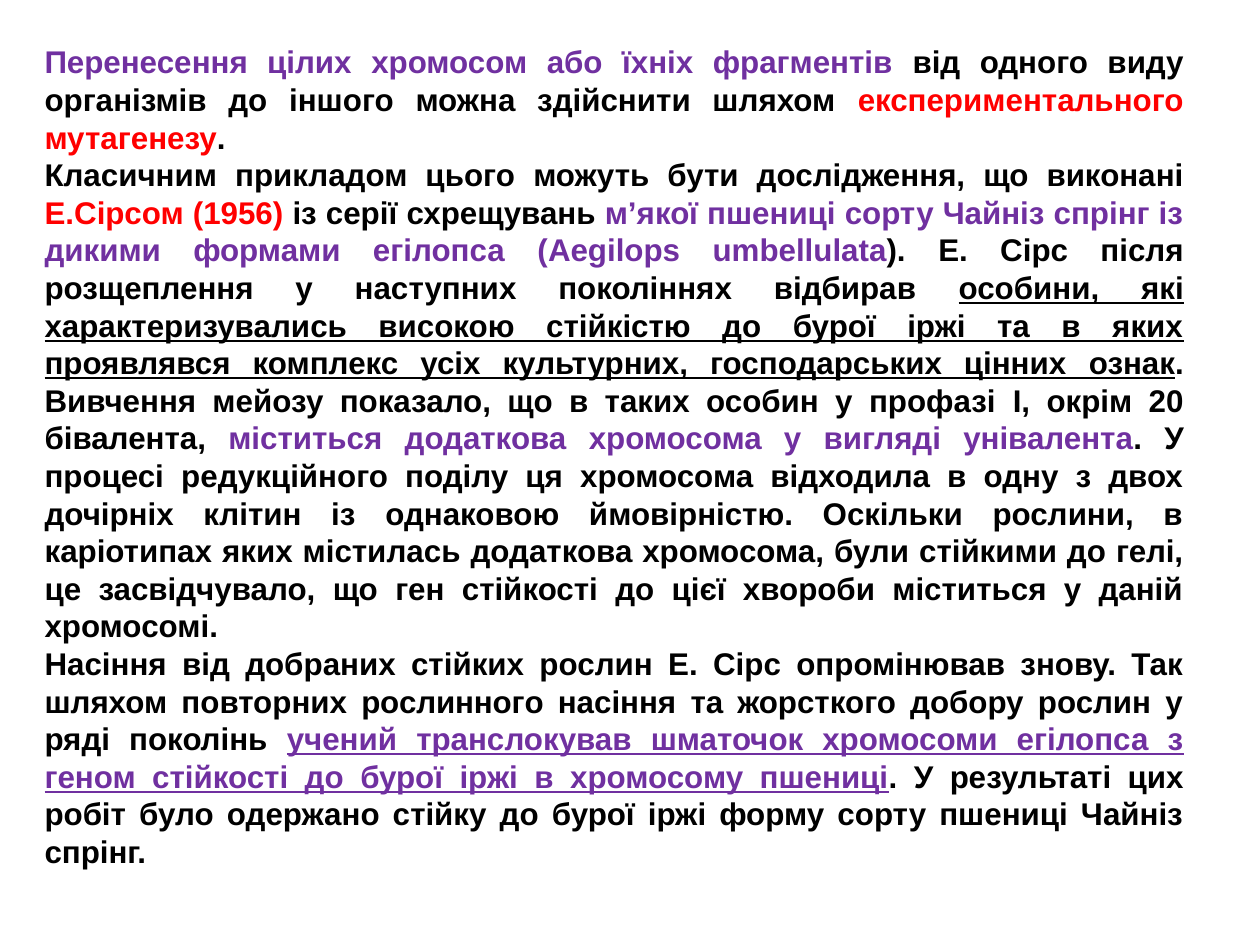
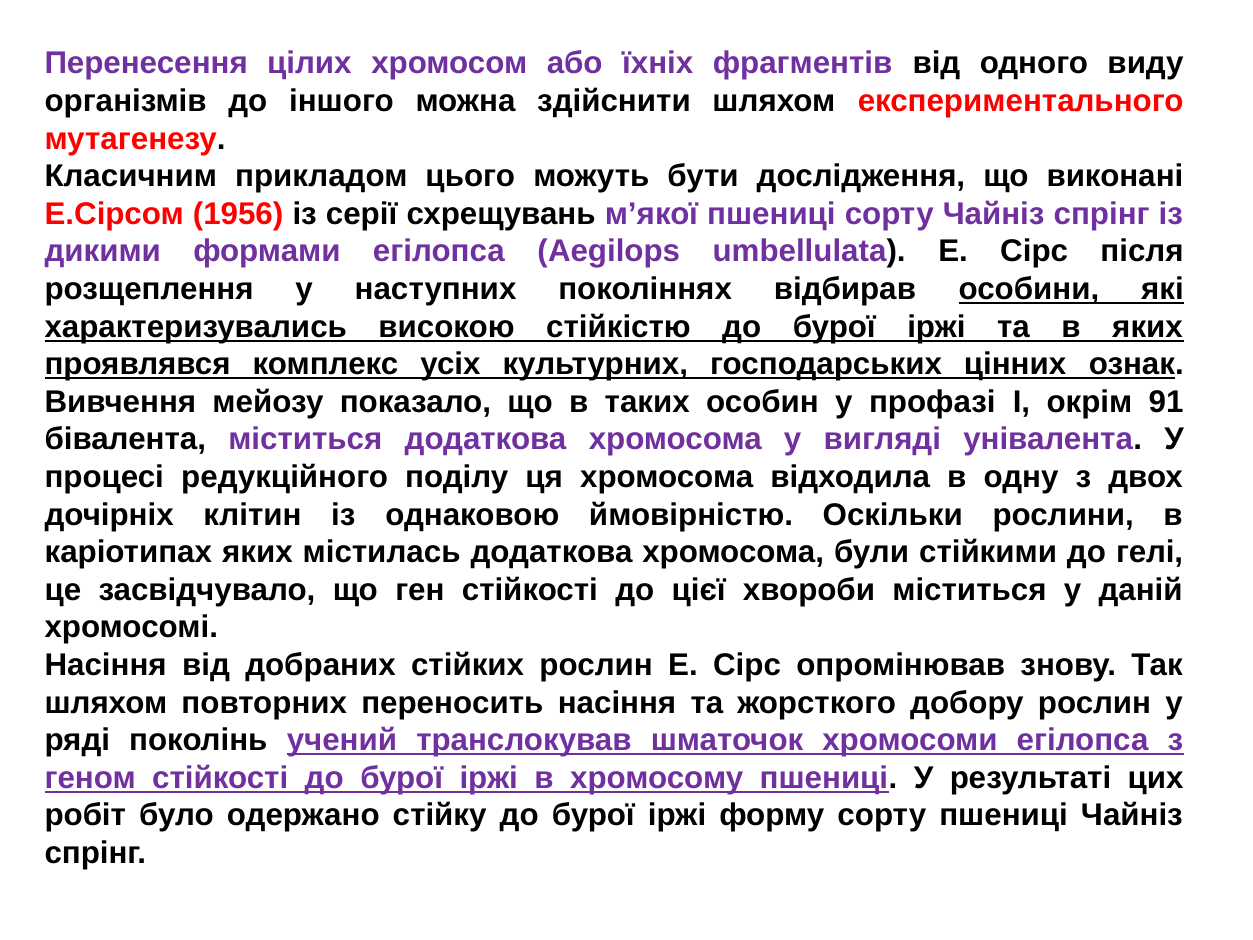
20: 20 -> 91
рослинного: рослинного -> переносить
